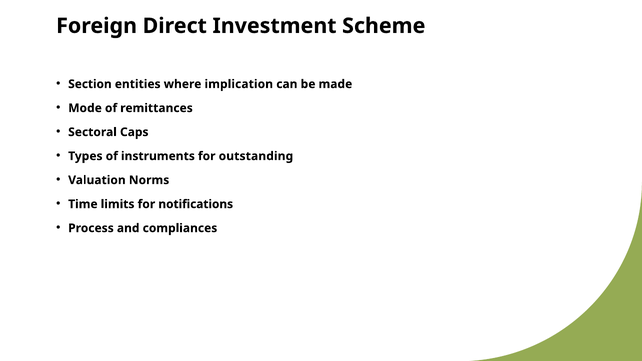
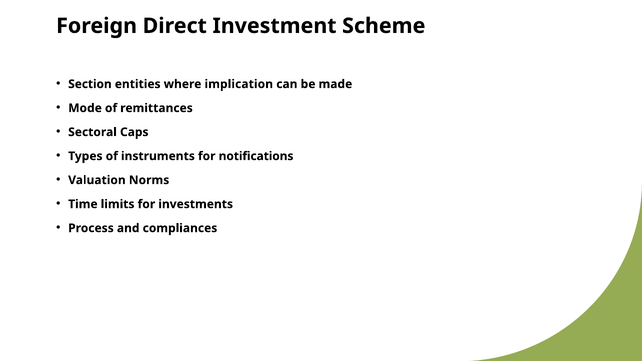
outstanding: outstanding -> notifications
notifications: notifications -> investments
